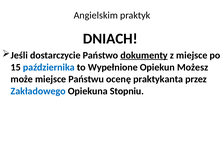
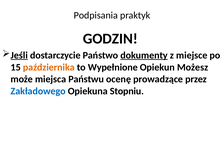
Angielskim: Angielskim -> Podpisania
DNIACH: DNIACH -> GODZIN
Jeśli underline: none -> present
października colour: blue -> orange
może miejsce: miejsce -> miejsca
praktykanta: praktykanta -> prowadzące
